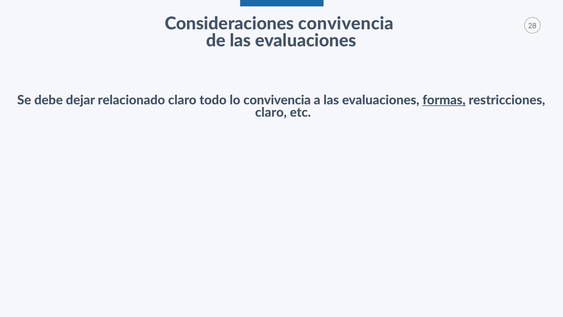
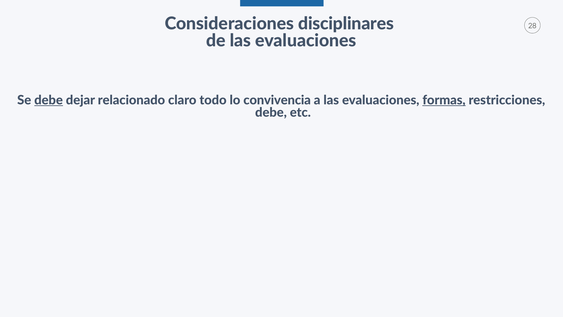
Consideraciones convivencia: convivencia -> disciplinares
debe at (49, 100) underline: none -> present
claro at (271, 113): claro -> debe
